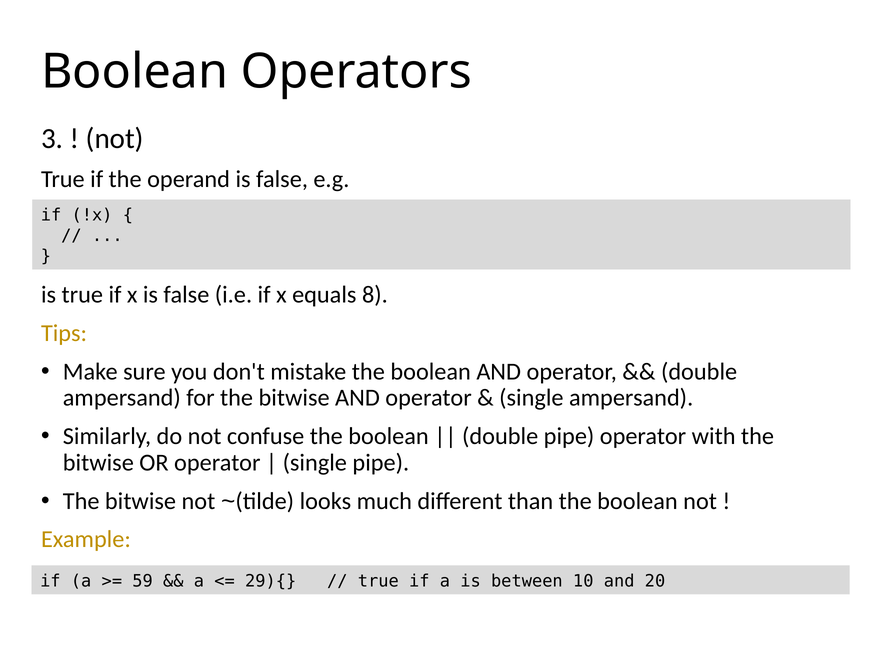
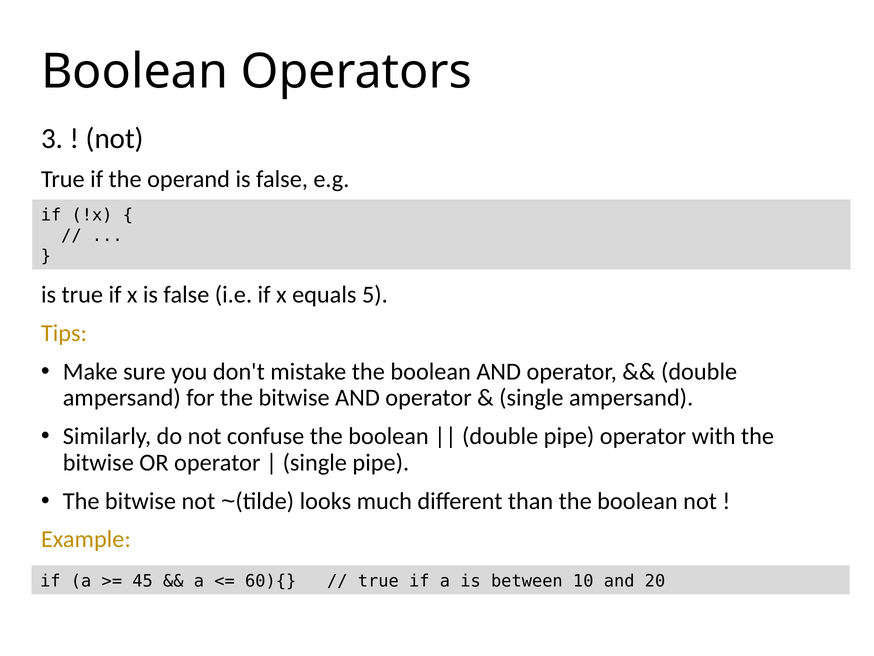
8: 8 -> 5
59: 59 -> 45
29){: 29){ -> 60){
